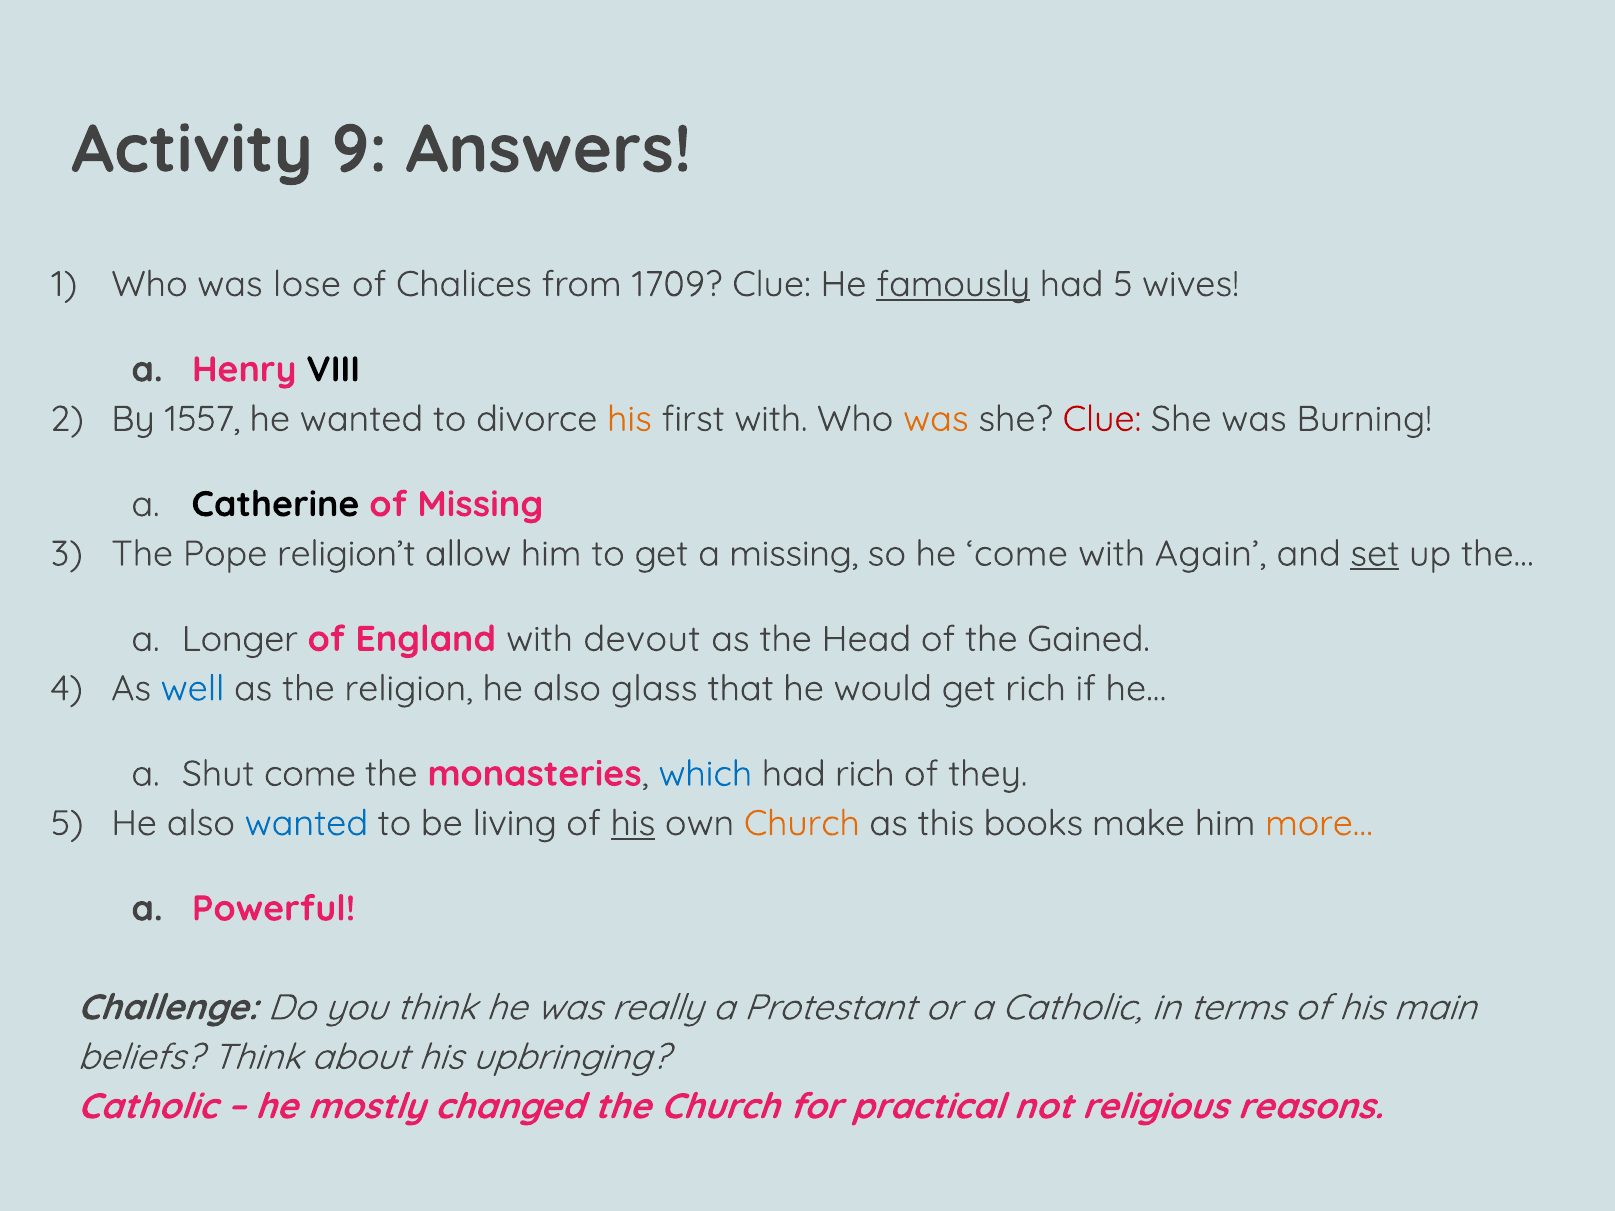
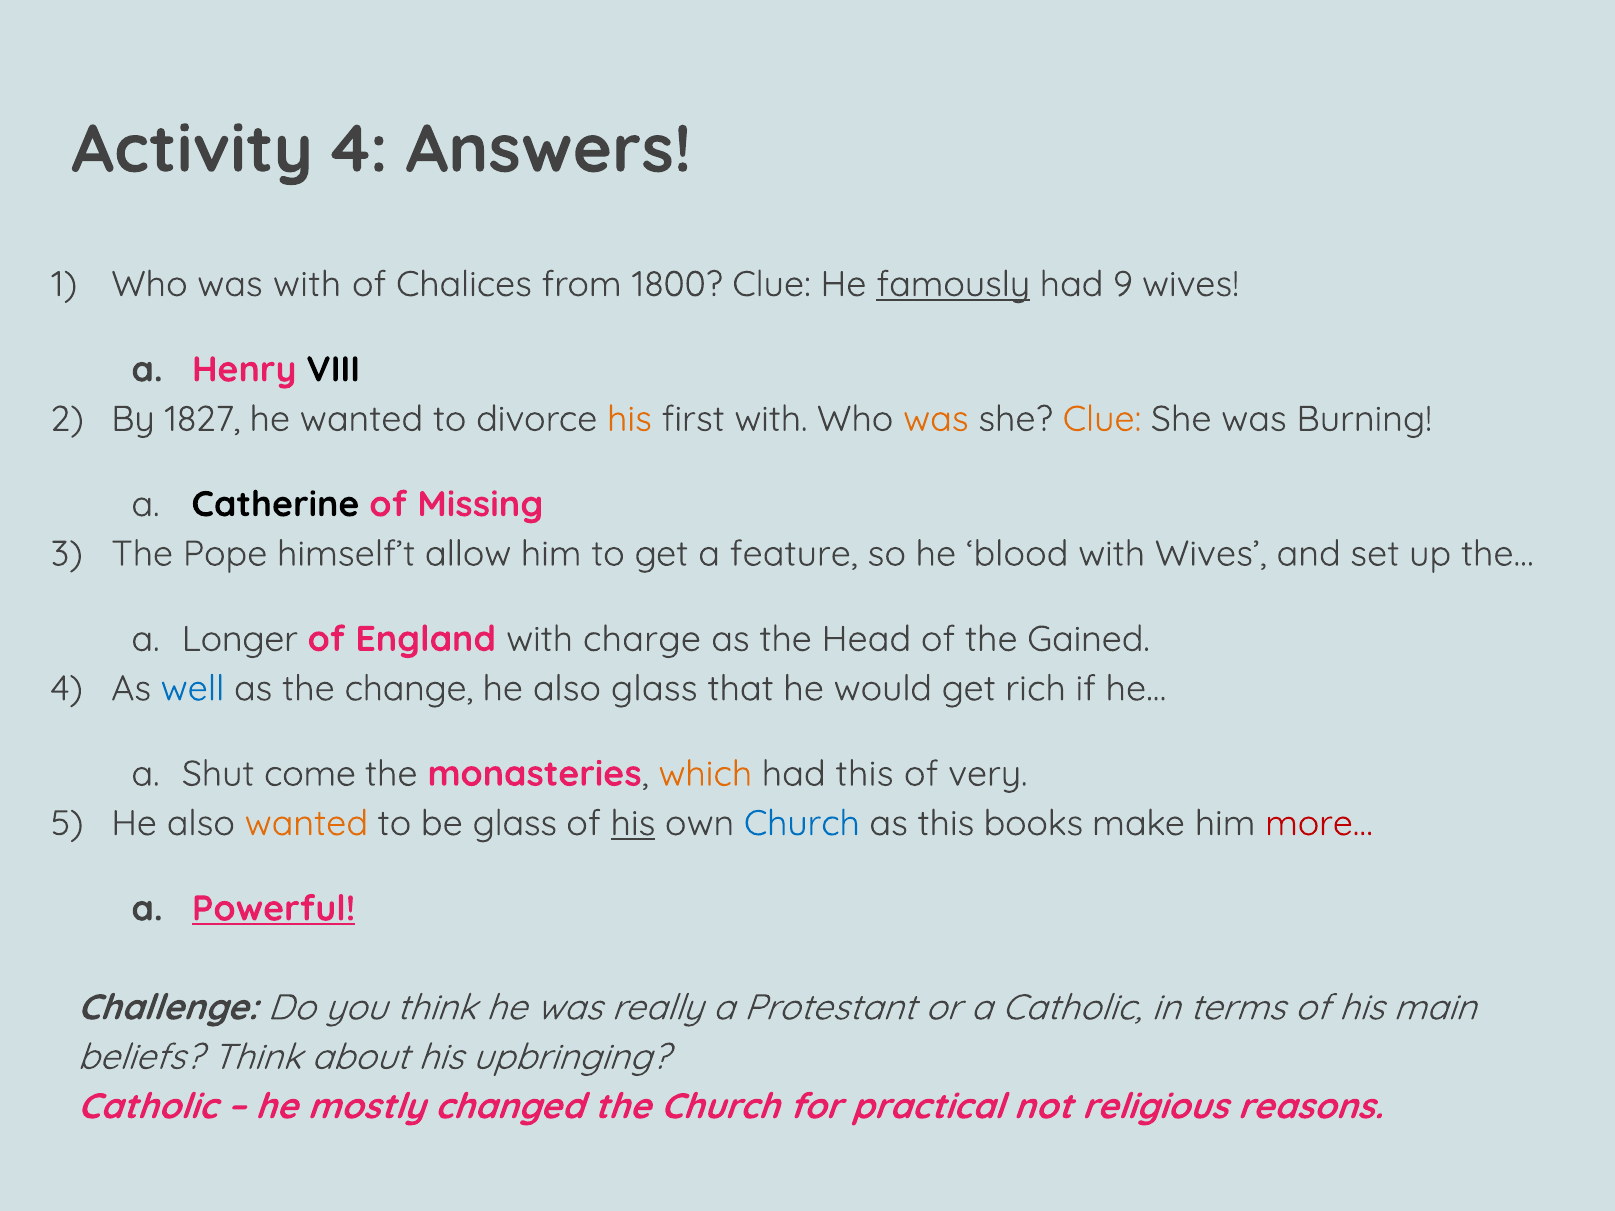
Activity 9: 9 -> 4
was lose: lose -> with
1709: 1709 -> 1800
had 5: 5 -> 9
1557: 1557 -> 1827
Clue at (1102, 419) colour: red -> orange
religion’t: religion’t -> himself’t
a missing: missing -> feature
he come: come -> blood
with Again: Again -> Wives
set underline: present -> none
devout: devout -> charge
religion: religion -> change
which colour: blue -> orange
had rich: rich -> this
they: they -> very
wanted at (306, 824) colour: blue -> orange
be living: living -> glass
Church at (802, 824) colour: orange -> blue
more… colour: orange -> red
Powerful underline: none -> present
